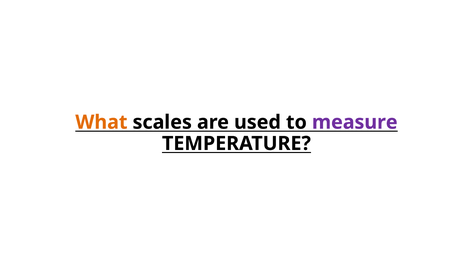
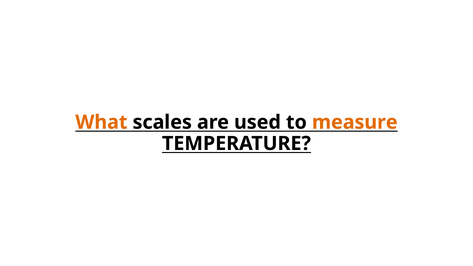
measure colour: purple -> orange
